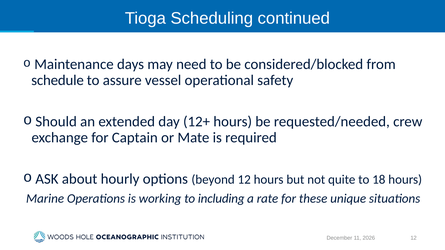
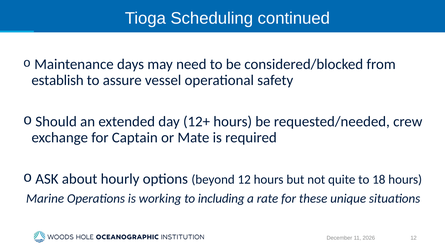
schedule: schedule -> establish
